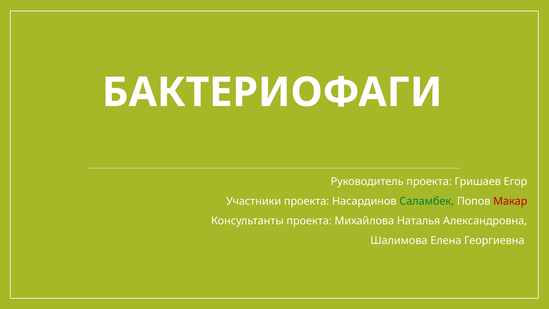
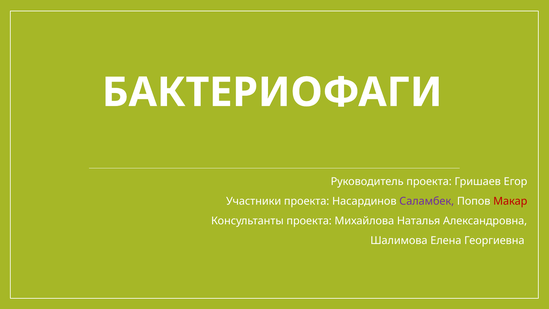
Саламбек colour: green -> purple
